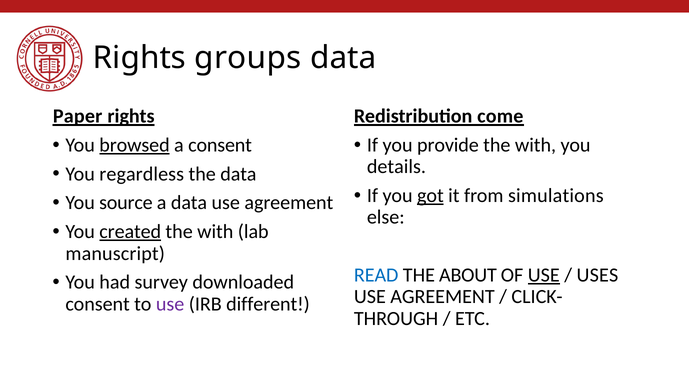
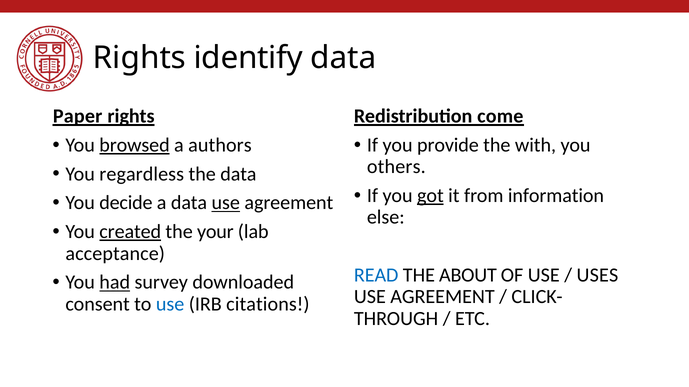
groups: groups -> identify
a consent: consent -> authors
details: details -> others
simulations: simulations -> information
source: source -> decide
use at (226, 203) underline: none -> present
with at (215, 232): with -> your
manuscript: manuscript -> acceptance
USE at (544, 275) underline: present -> none
had underline: none -> present
use at (170, 304) colour: purple -> blue
different: different -> citations
